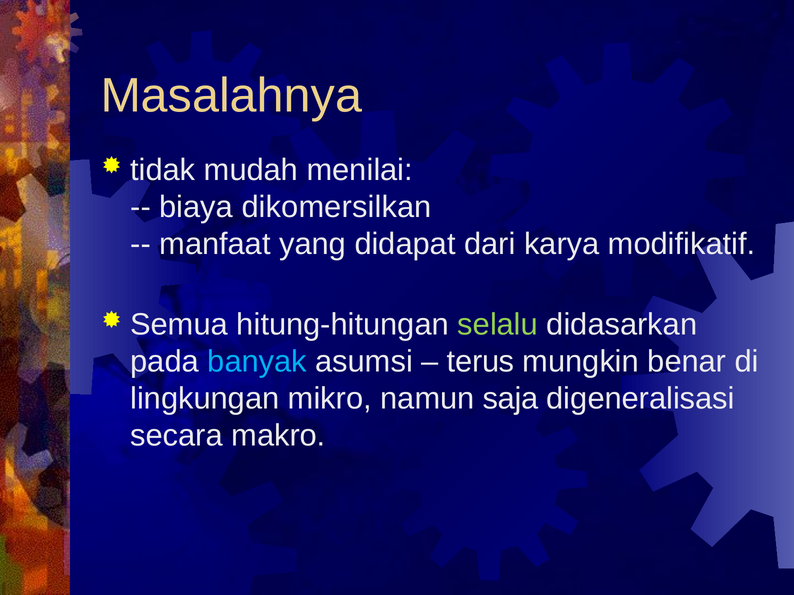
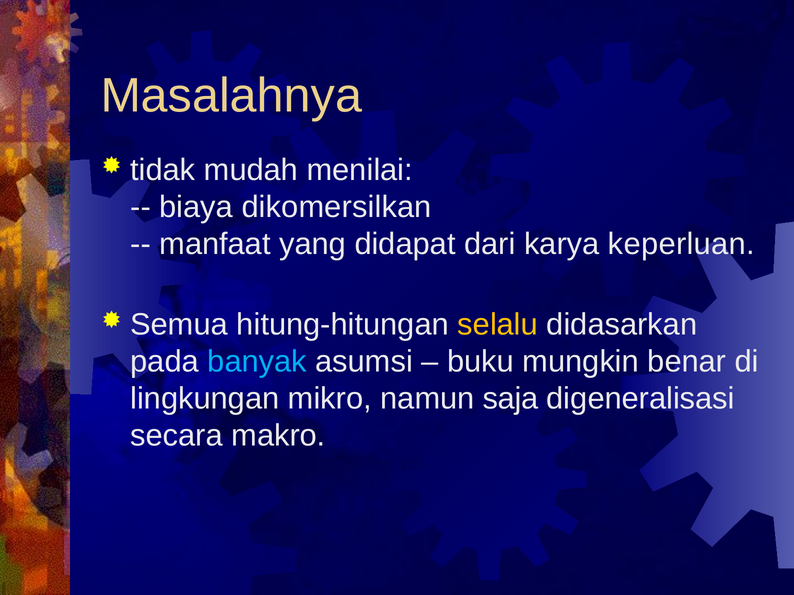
modifikatif: modifikatif -> keperluan
selalu colour: light green -> yellow
terus: terus -> buku
